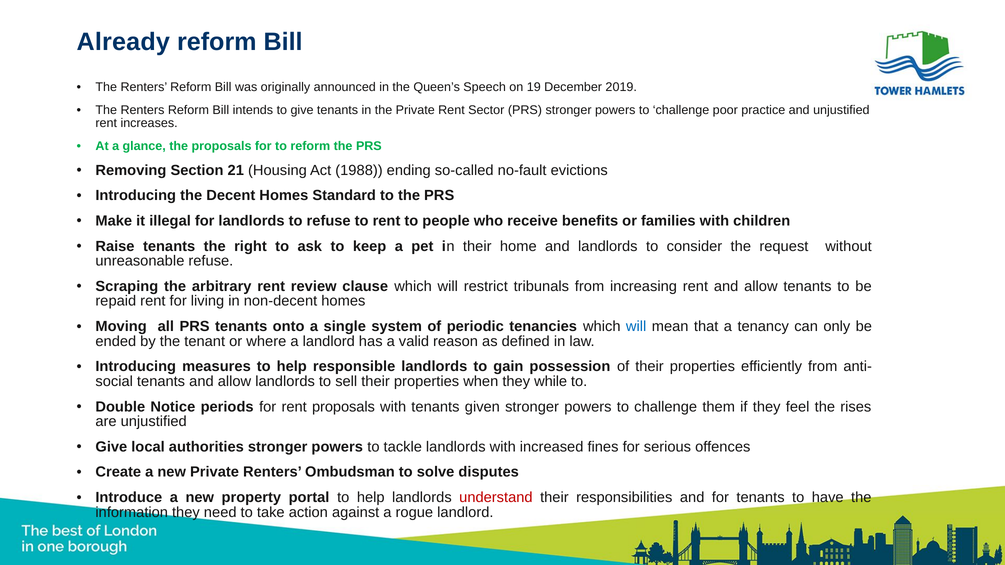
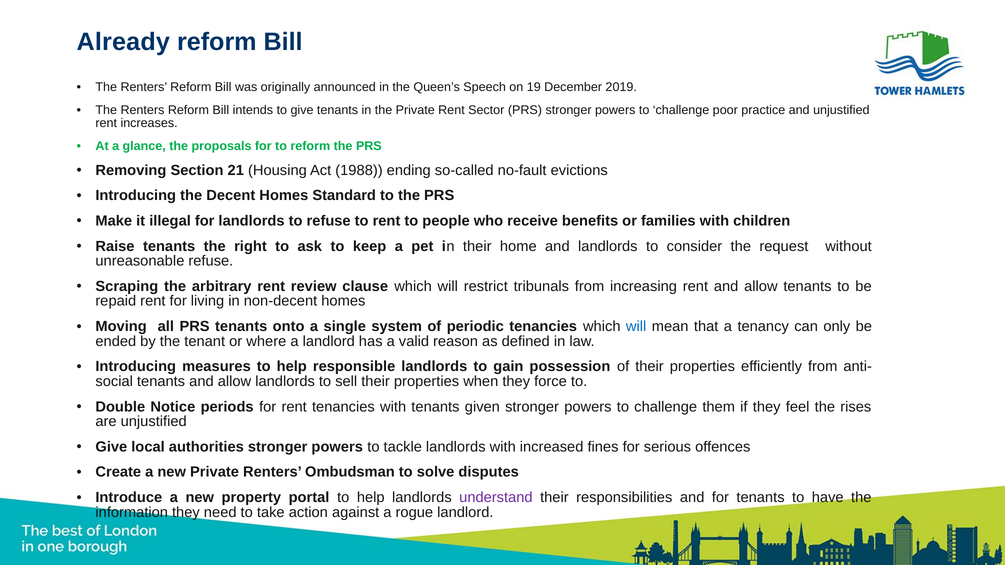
while: while -> force
rent proposals: proposals -> tenancies
understand colour: red -> purple
